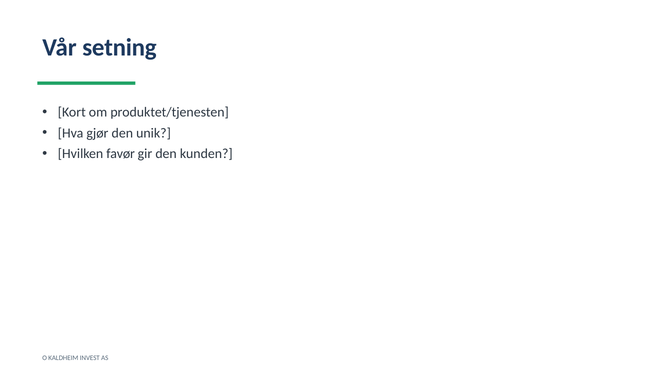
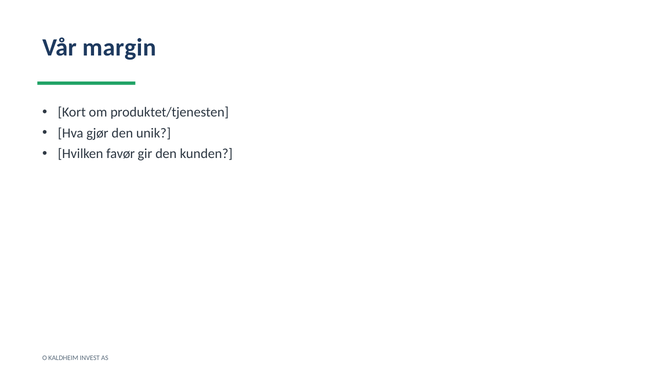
setning: setning -> margin
